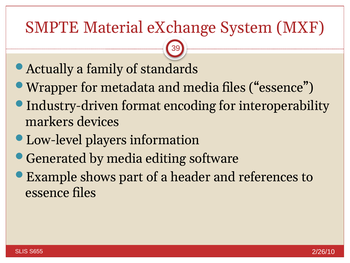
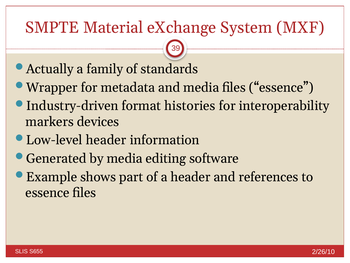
encoding: encoding -> histories
Low-level players: players -> header
